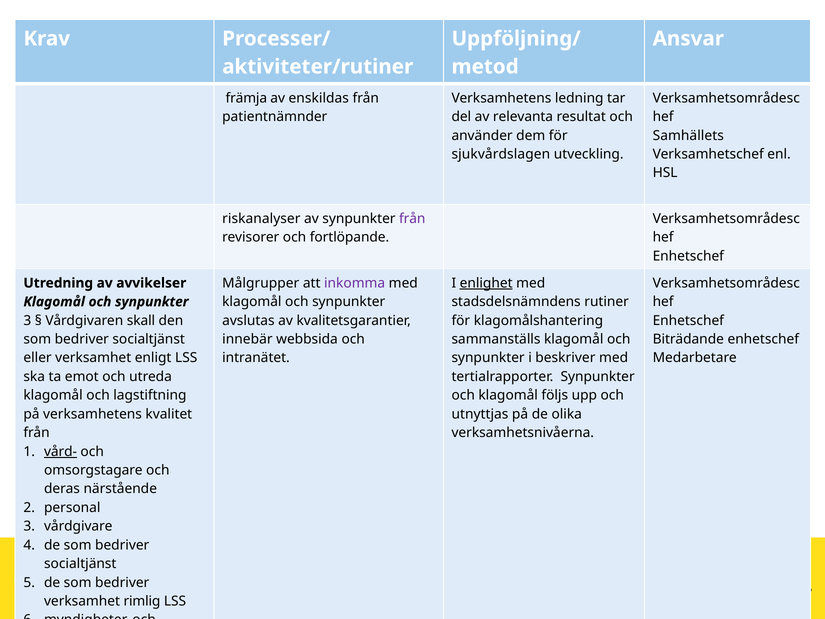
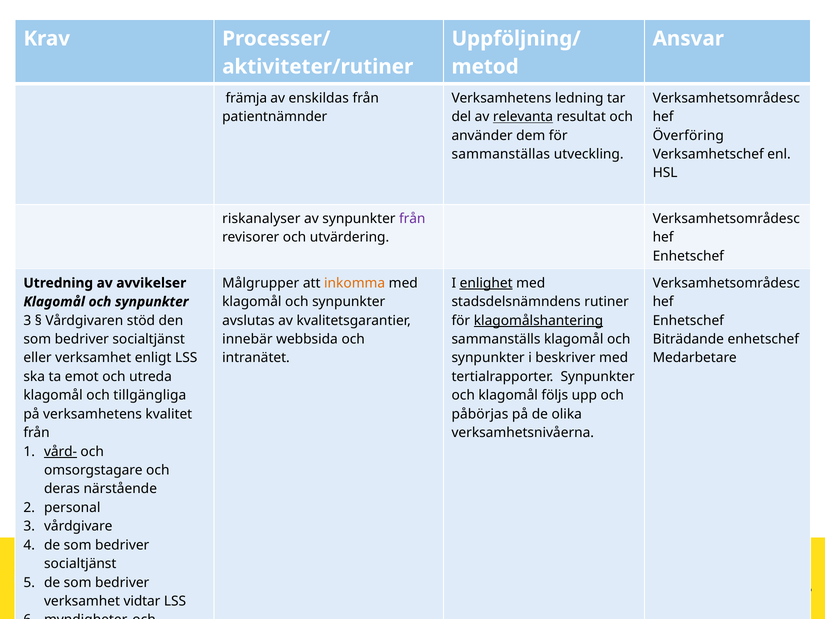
relevanta underline: none -> present
Samhällets: Samhällets -> Överföring
sjukvårdslagen: sjukvårdslagen -> sammanställas
fortlöpande: fortlöpande -> utvärdering
inkomma colour: purple -> orange
skall: skall -> stöd
klagomålshantering underline: none -> present
lagstiftning: lagstiftning -> tillgängliga
utnyttjas: utnyttjas -> påbörjas
rimlig: rimlig -> vidtar
